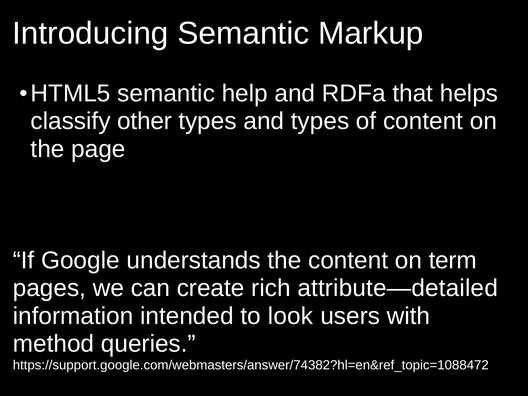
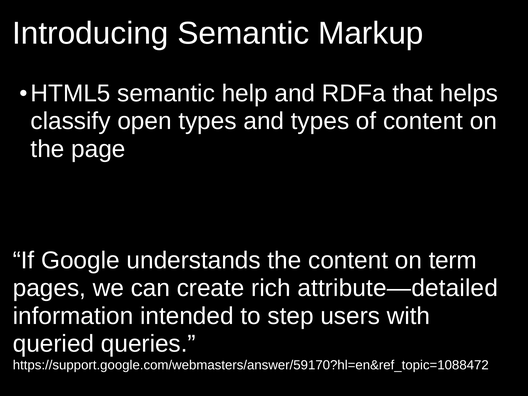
other: other -> open
look: look -> step
method: method -> queried
https://support.google.com/webmasters/answer/74382?hl=en&ref_topic=1088472: https://support.google.com/webmasters/answer/74382?hl=en&ref_topic=1088472 -> https://support.google.com/webmasters/answer/59170?hl=en&ref_topic=1088472
